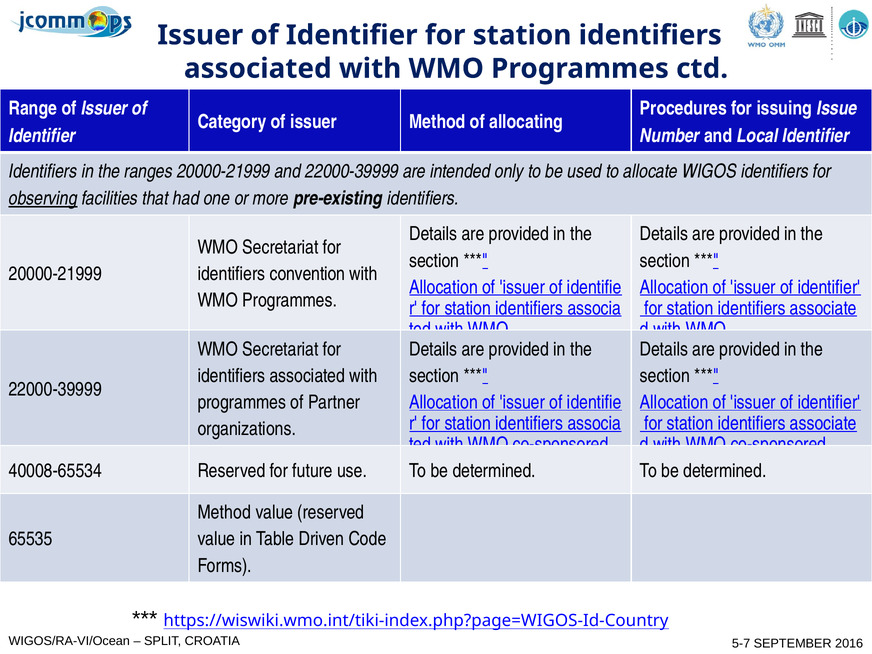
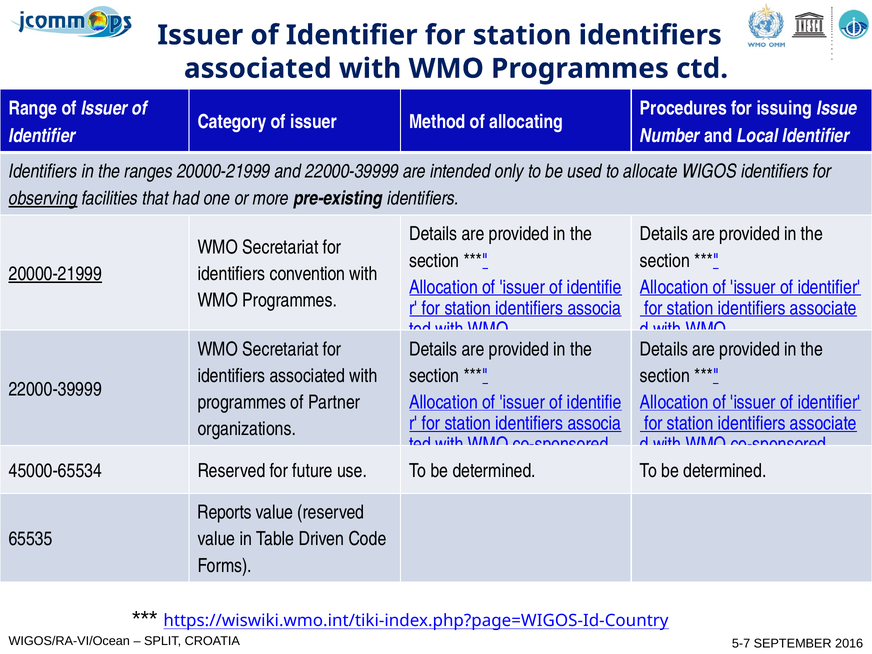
20000-21999 at (55, 274) underline: none -> present
40008-65534: 40008-65534 -> 45000-65534
Method at (224, 512): Method -> Reports
